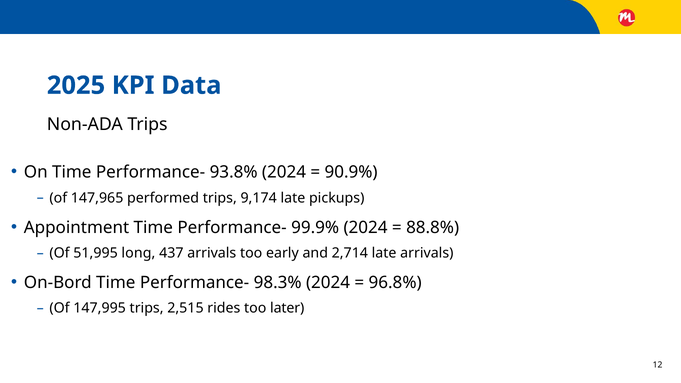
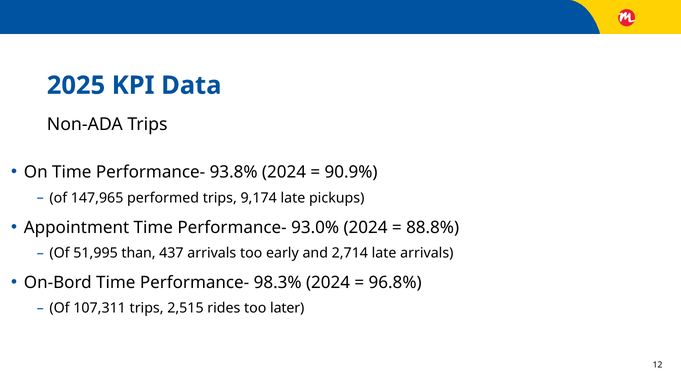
99.9%: 99.9% -> 93.0%
long: long -> than
147,995: 147,995 -> 107,311
